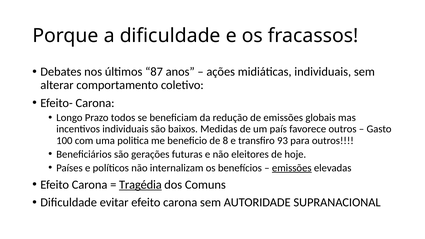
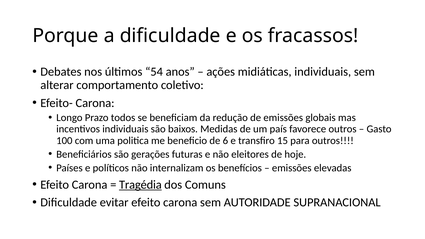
87: 87 -> 54
8: 8 -> 6
93: 93 -> 15
emissões at (292, 168) underline: present -> none
